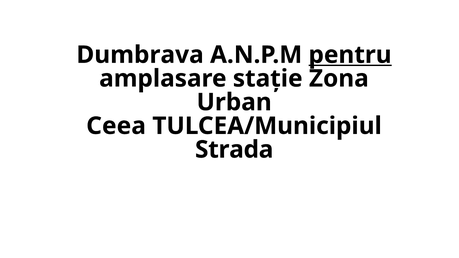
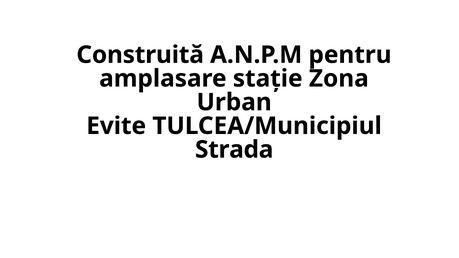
Dumbrava: Dumbrava -> Construită
pentru underline: present -> none
Ceea: Ceea -> Evite
